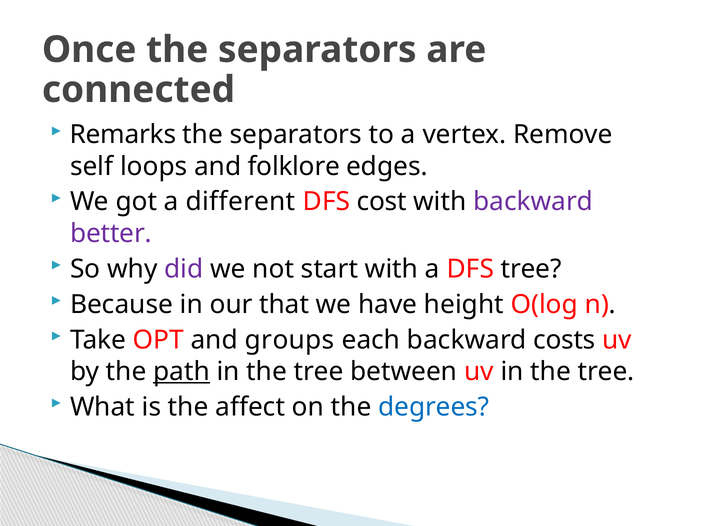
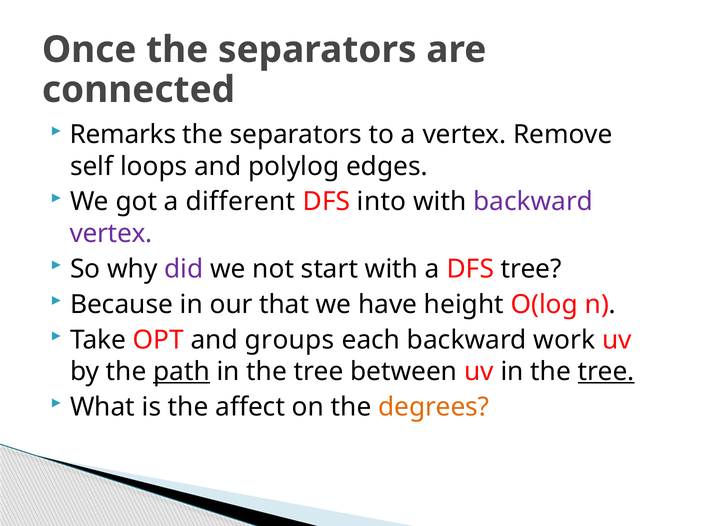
folklore: folklore -> polylog
cost: cost -> into
better at (111, 233): better -> vertex
costs: costs -> work
tree at (606, 371) underline: none -> present
degrees colour: blue -> orange
